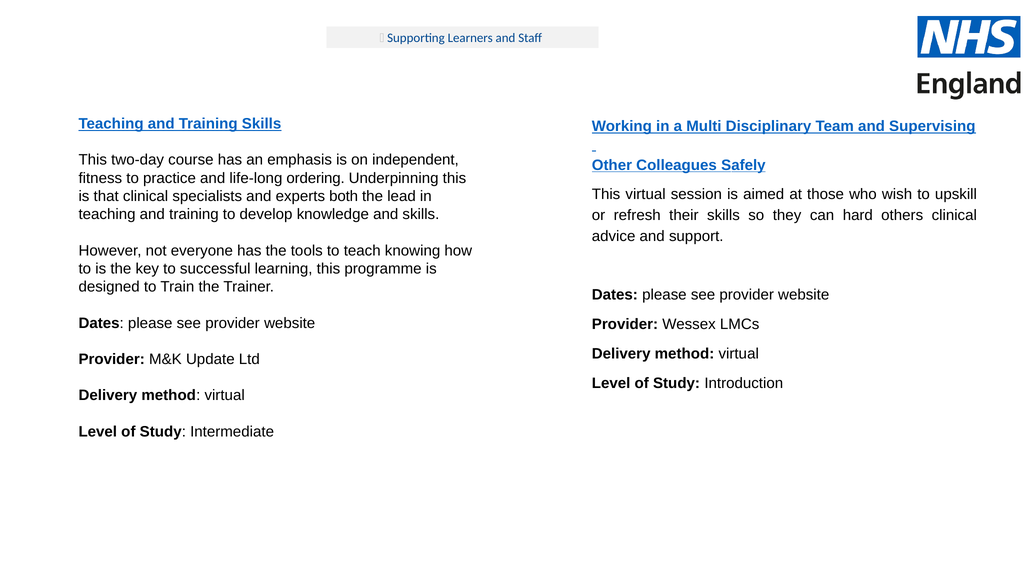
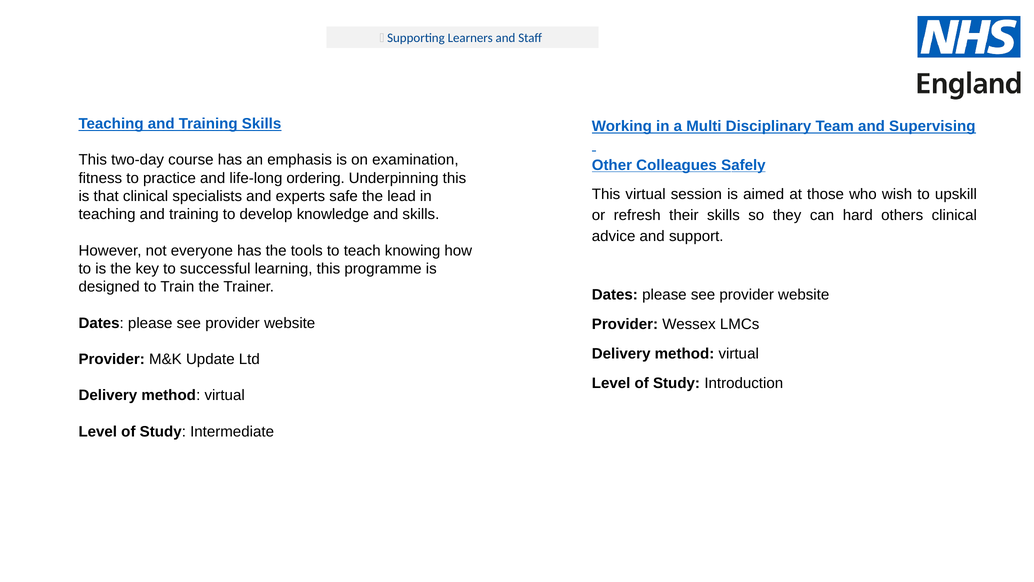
independent: independent -> examination
both: both -> safe
